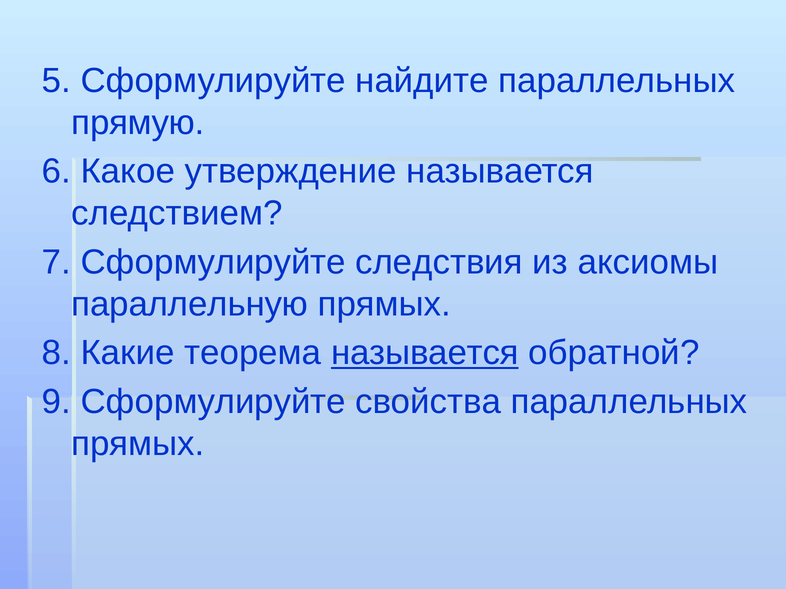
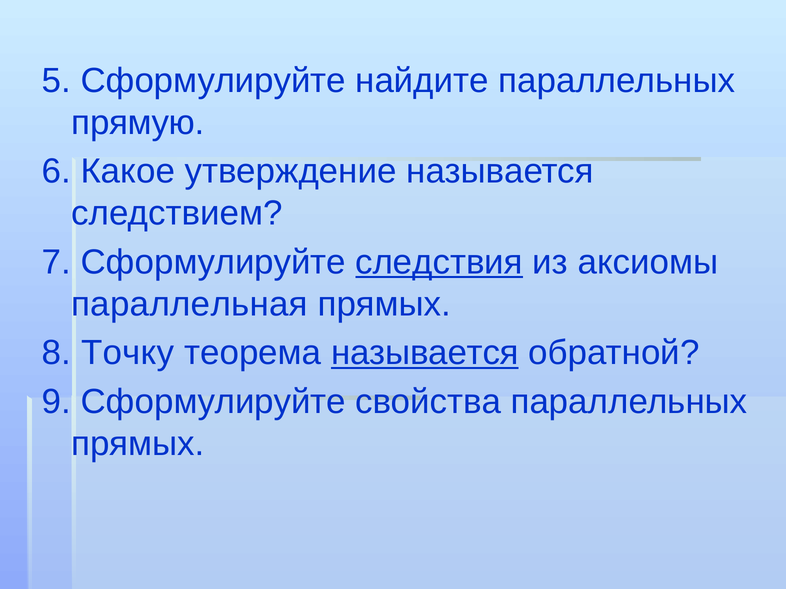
следствия underline: none -> present
параллельную: параллельную -> параллельная
Какие: Какие -> Точку
